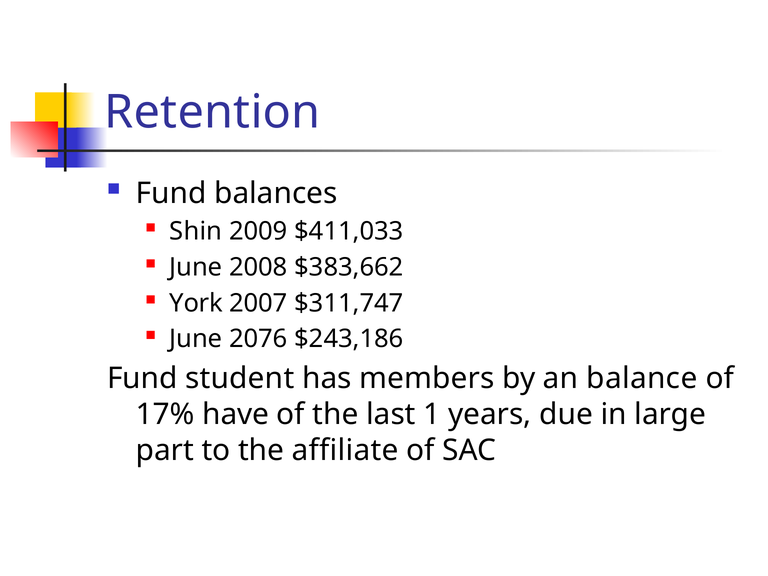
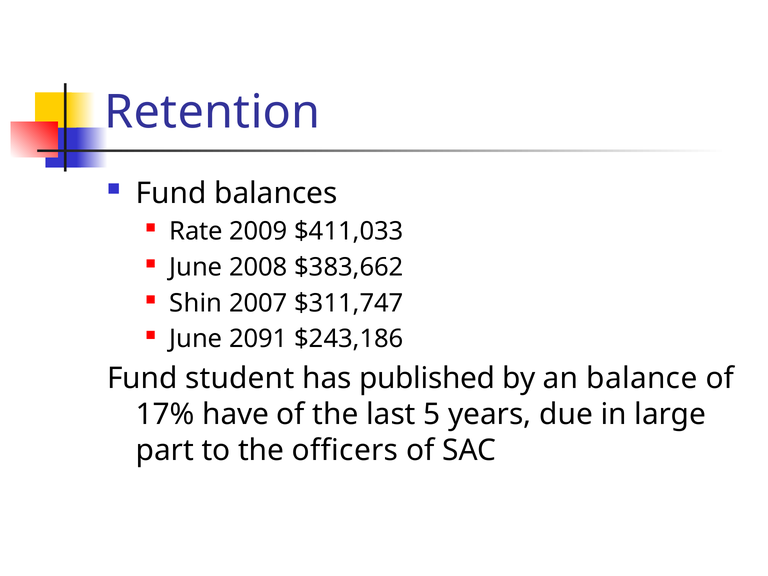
Shin: Shin -> Rate
York: York -> Shin
2076: 2076 -> 2091
members: members -> published
1: 1 -> 5
affiliate: affiliate -> officers
